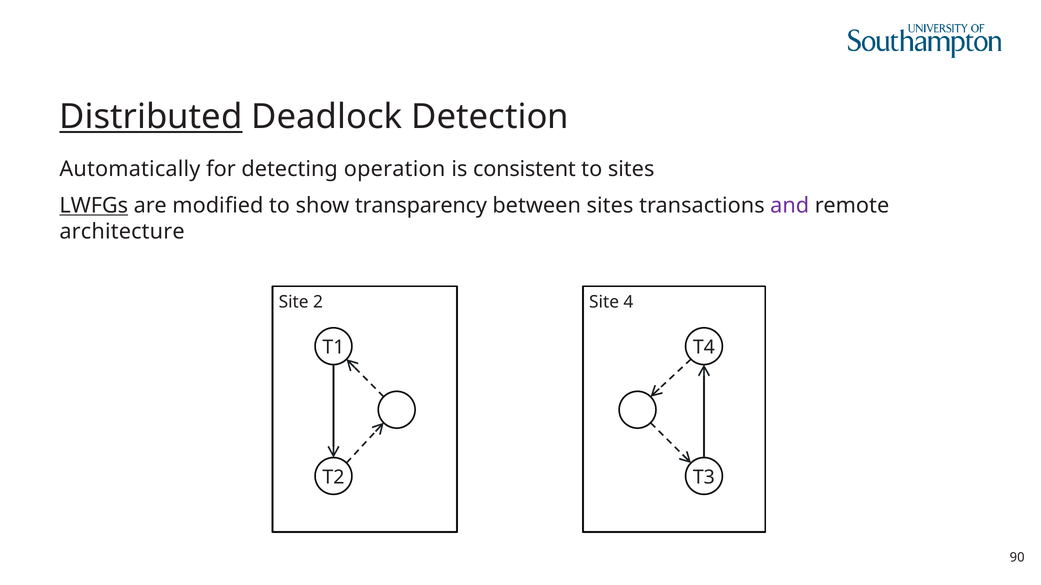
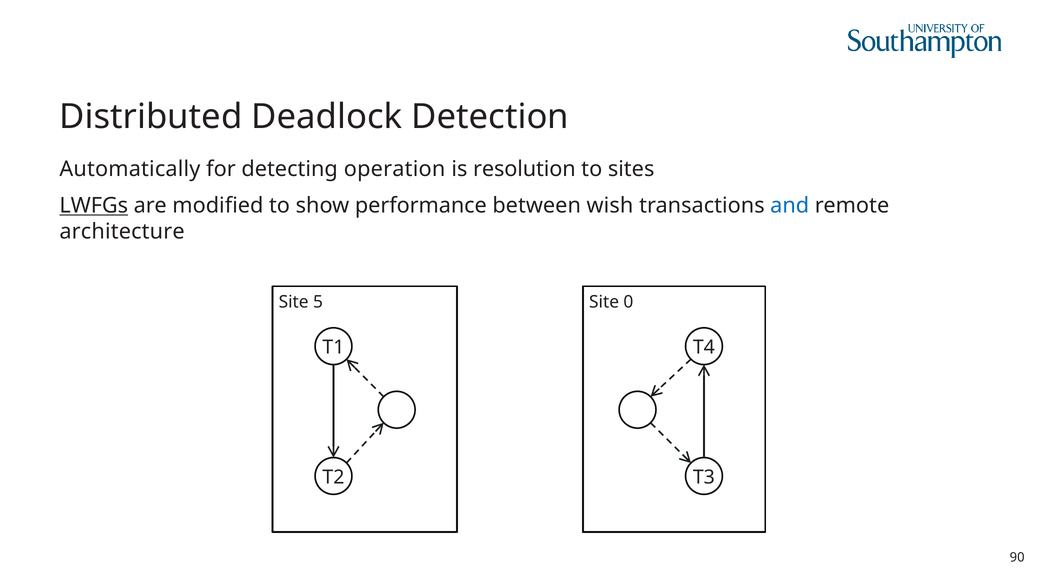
Distributed underline: present -> none
consistent: consistent -> resolution
transparency: transparency -> performance
between sites: sites -> wish
and colour: purple -> blue
2: 2 -> 5
4: 4 -> 0
